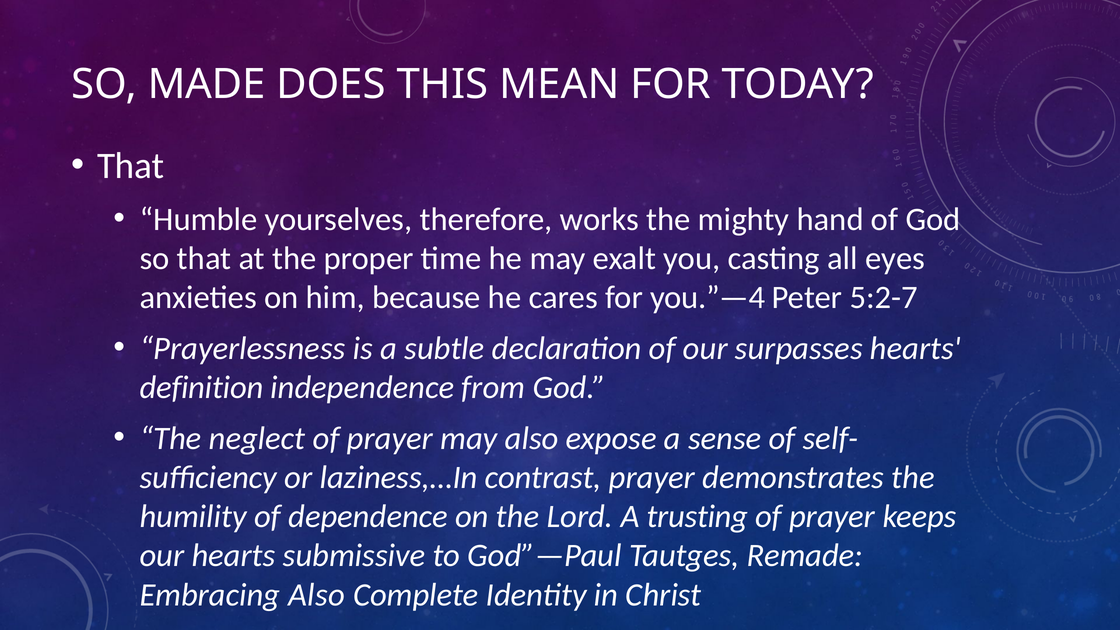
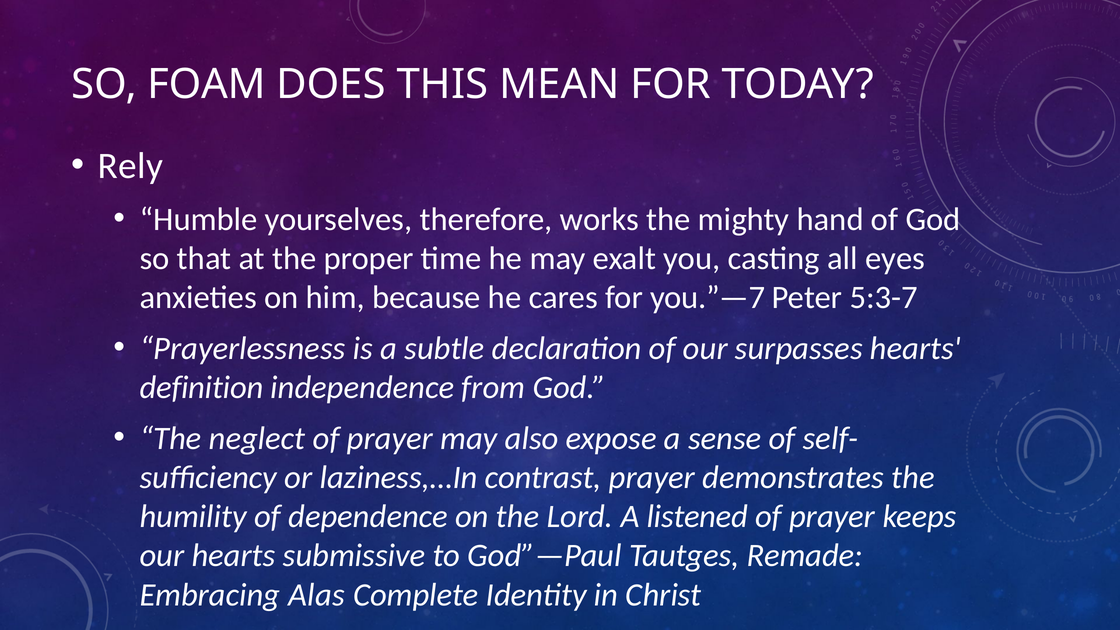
MADE: MADE -> FOAM
That at (131, 166): That -> Rely
you.”—4: you.”—4 -> you.”—7
5:2-7: 5:2-7 -> 5:3-7
trusting: trusting -> listened
Embracing Also: Also -> Alas
